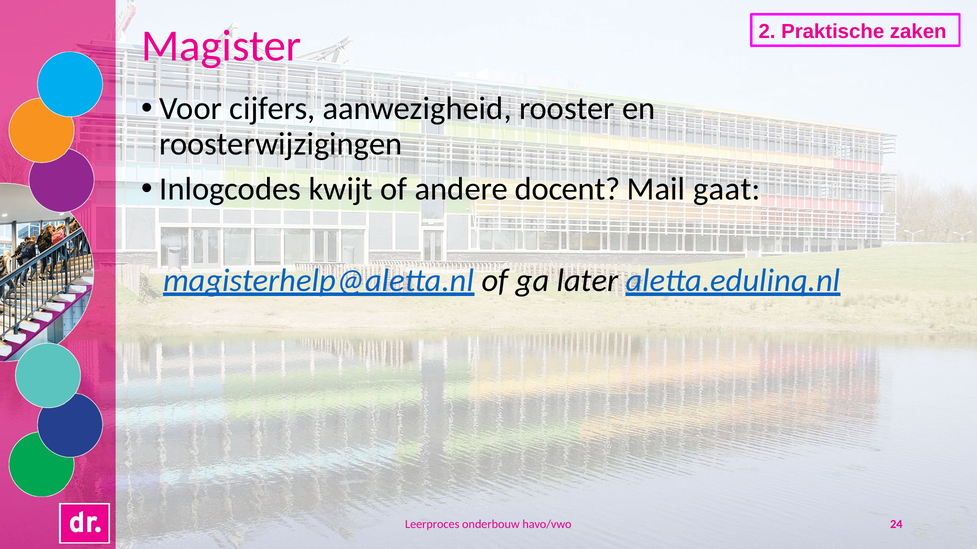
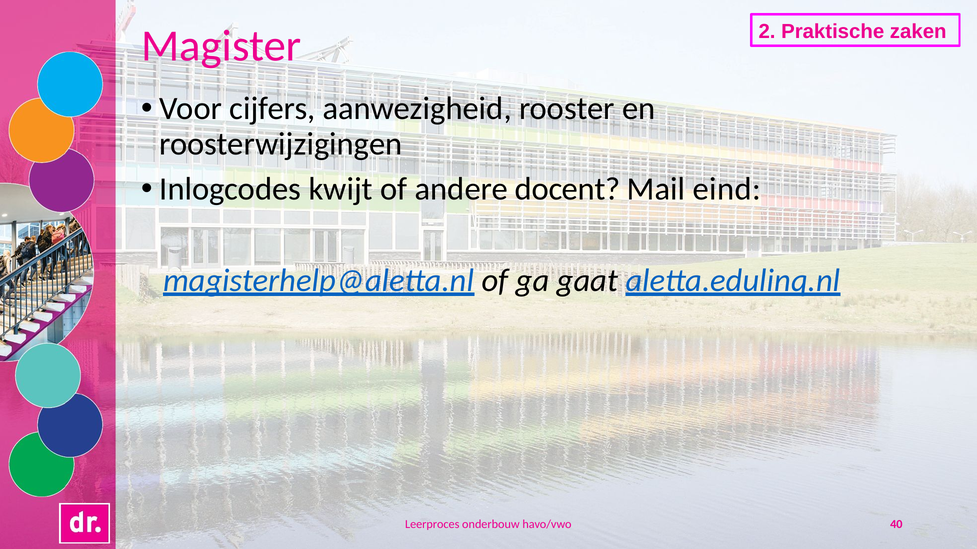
gaat: gaat -> eind
later: later -> gaat
24: 24 -> 40
